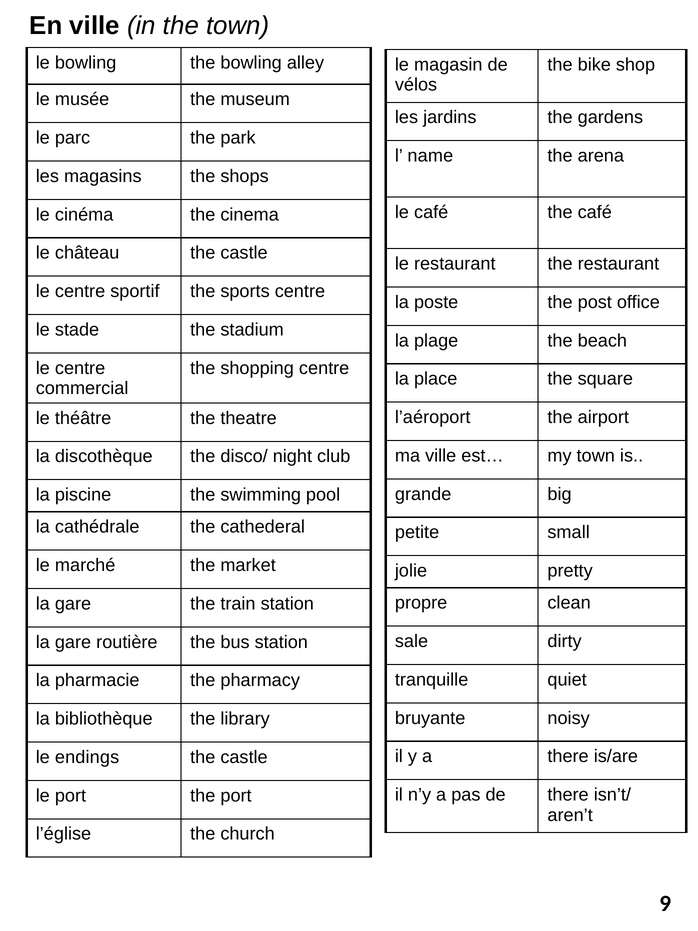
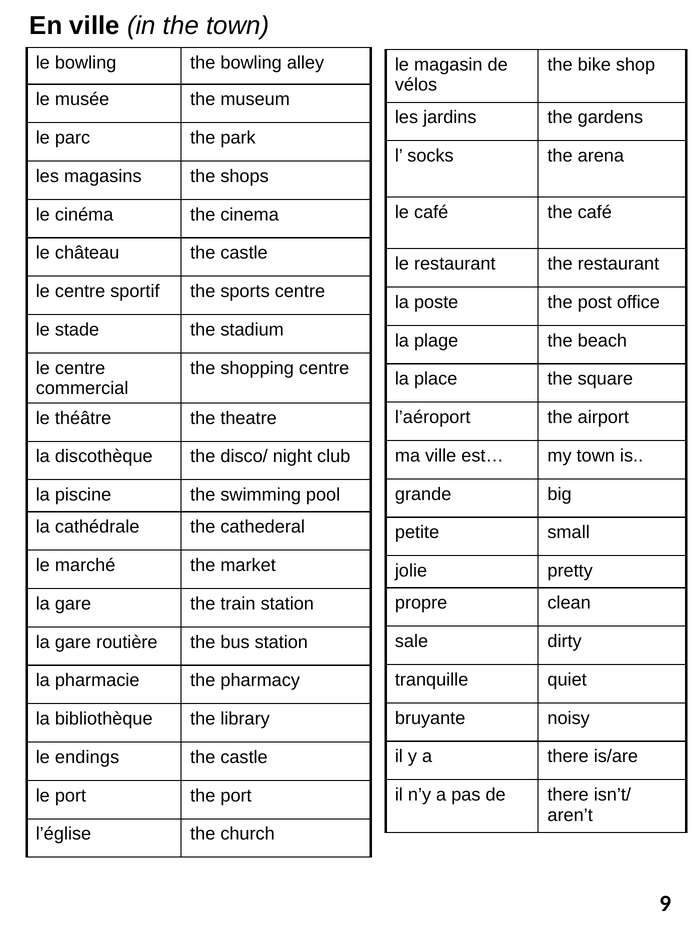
name: name -> socks
